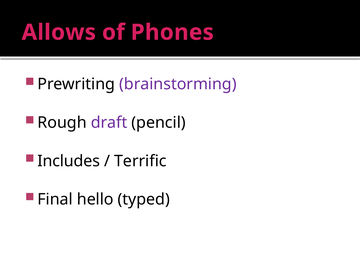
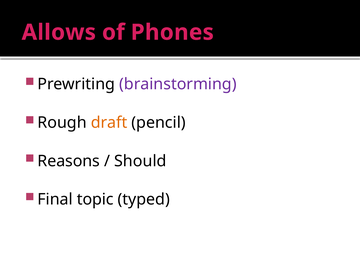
draft colour: purple -> orange
Includes: Includes -> Reasons
Terrific: Terrific -> Should
hello: hello -> topic
